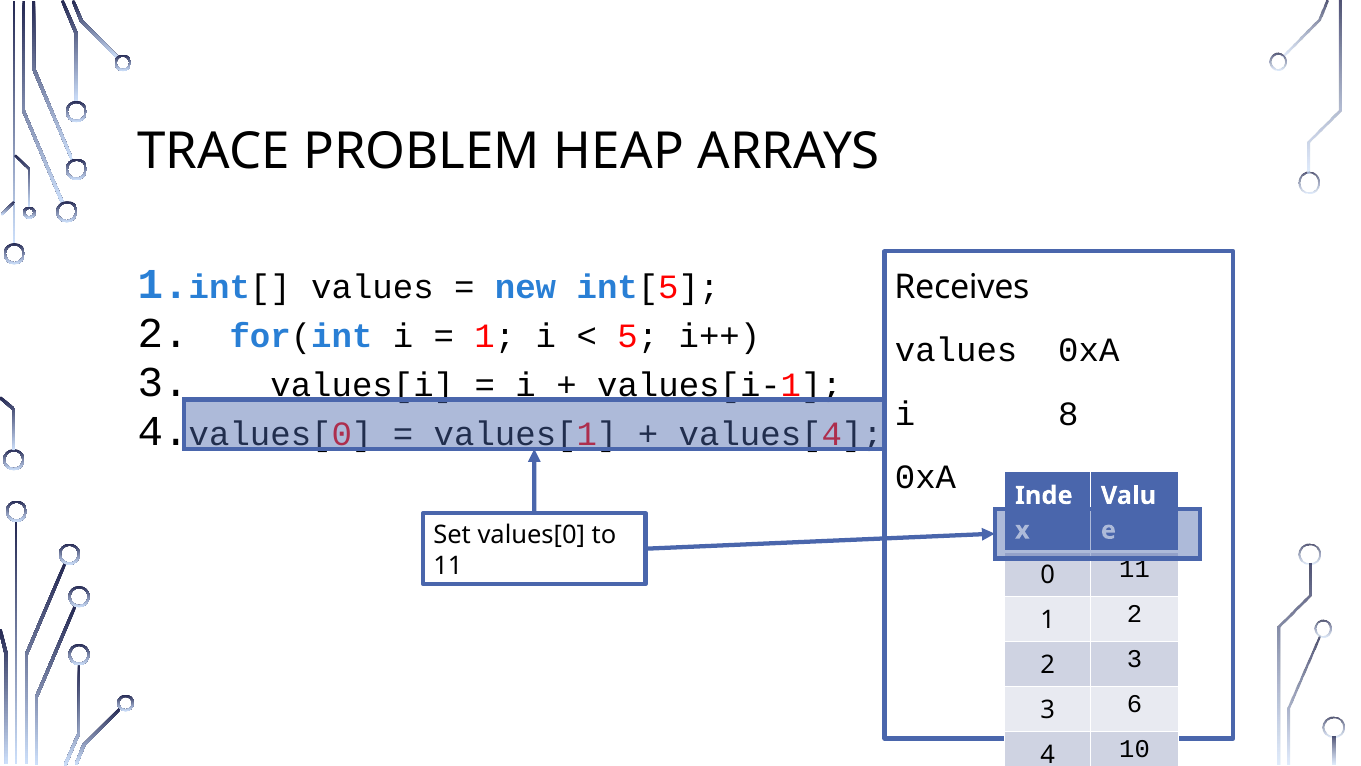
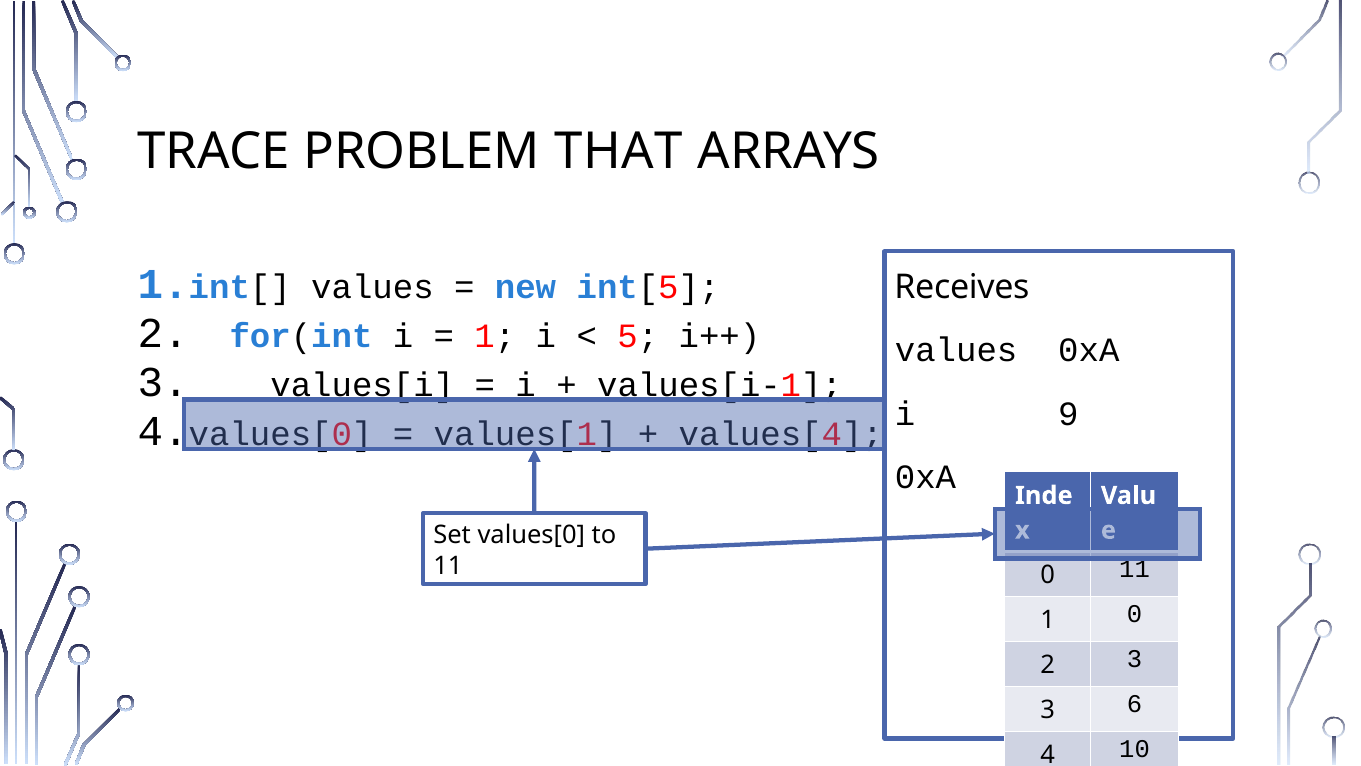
HEAP: HEAP -> THAT
8: 8 -> 9
1 2: 2 -> 0
